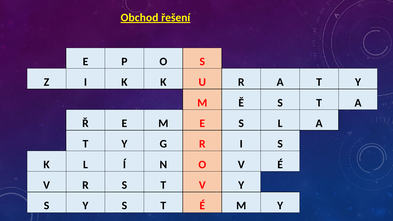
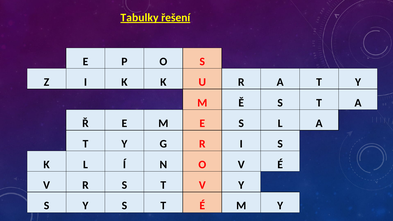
Obchod: Obchod -> Tabulky
